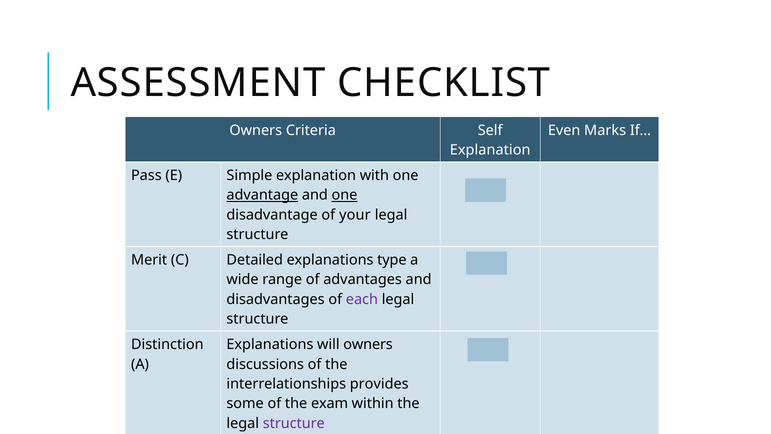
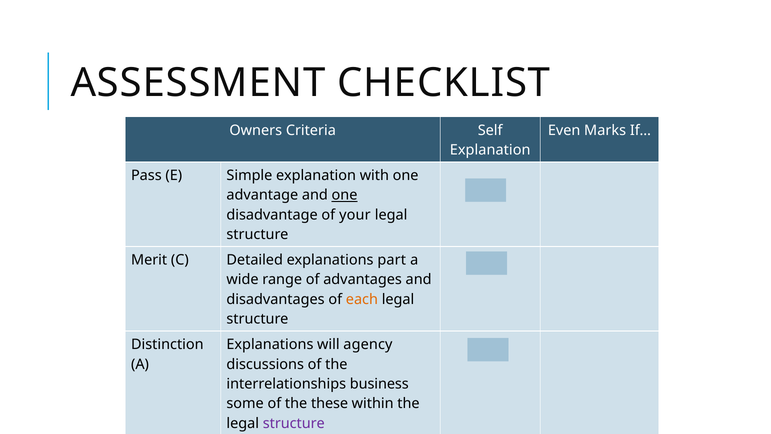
advantage underline: present -> none
type: type -> part
each colour: purple -> orange
will owners: owners -> agency
provides: provides -> business
exam: exam -> these
